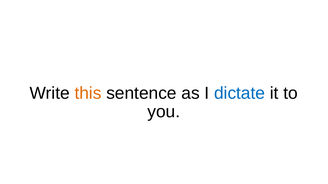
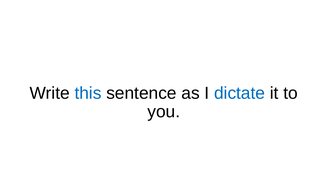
this colour: orange -> blue
